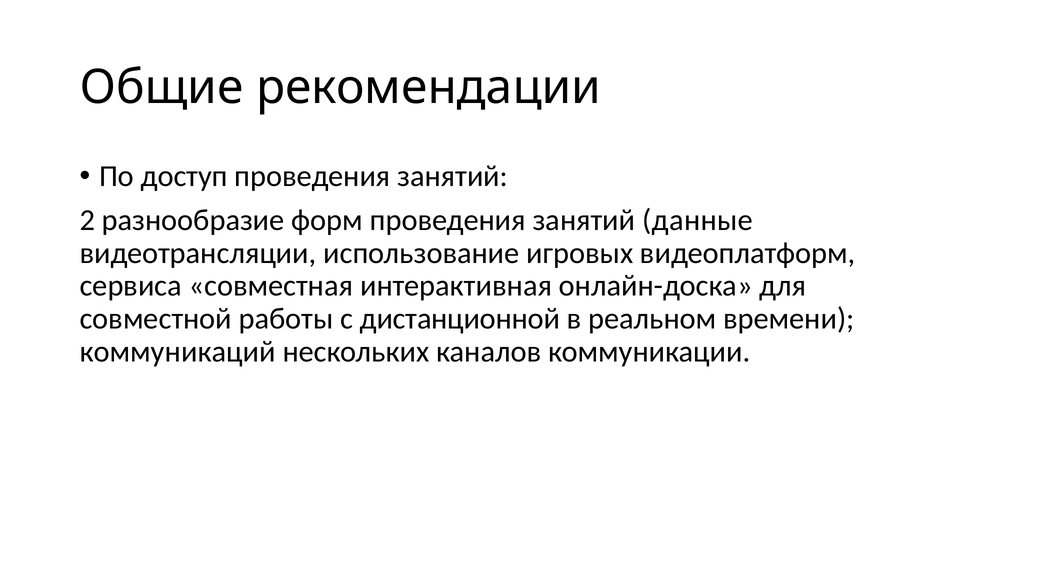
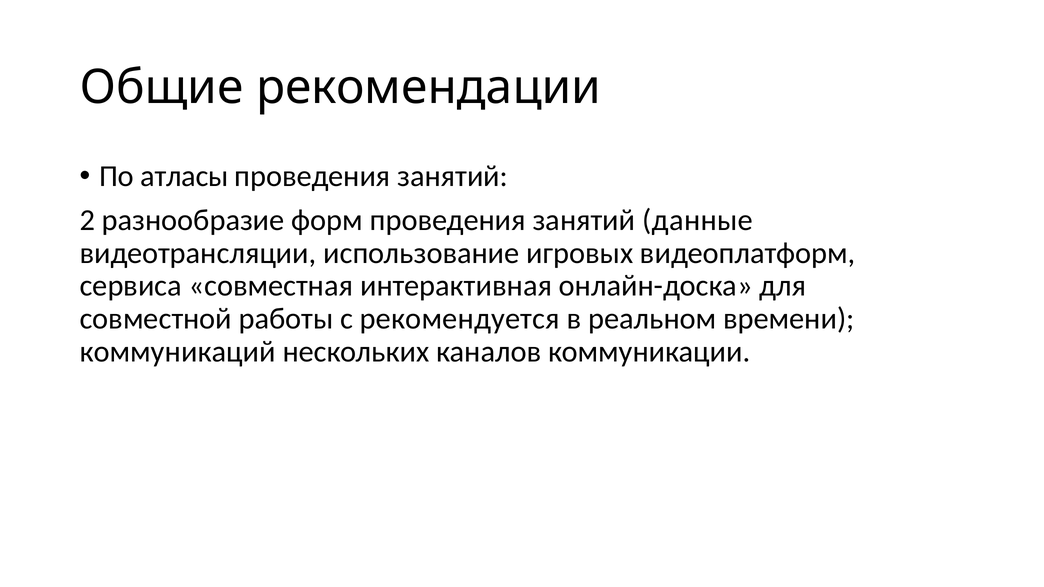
доступ: доступ -> атласы
дистанционной: дистанционной -> рекомендуется
